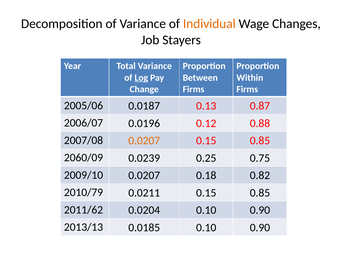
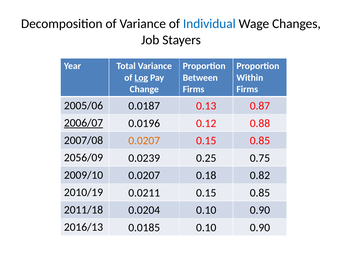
Individual colour: orange -> blue
2006/07 underline: none -> present
2060/09: 2060/09 -> 2056/09
2010/79: 2010/79 -> 2010/19
2011/62: 2011/62 -> 2011/18
2013/13: 2013/13 -> 2016/13
